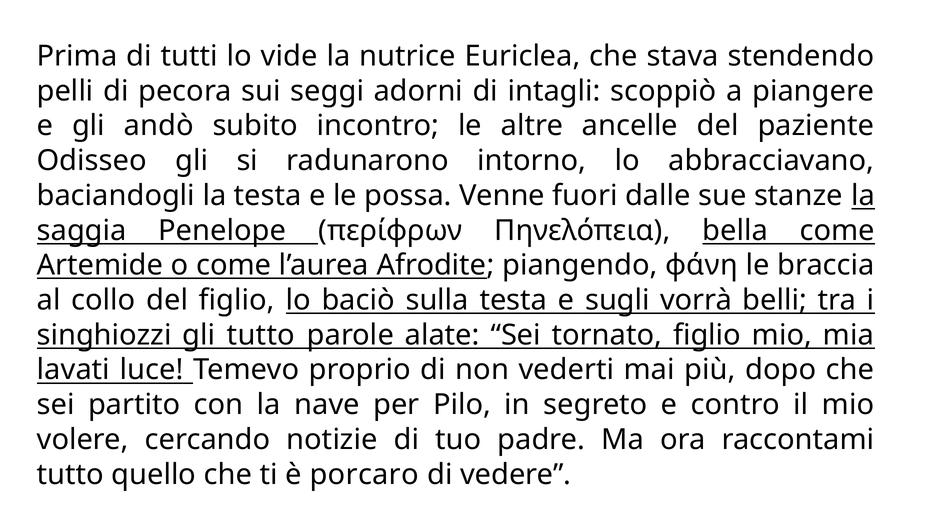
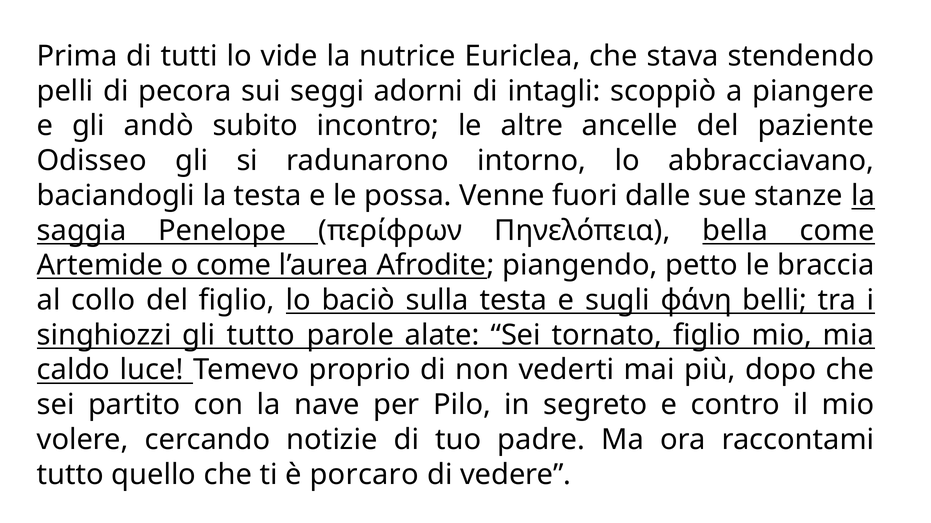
φάνη: φάνη -> petto
vorrà: vorrà -> φάνη
lavati: lavati -> caldo
